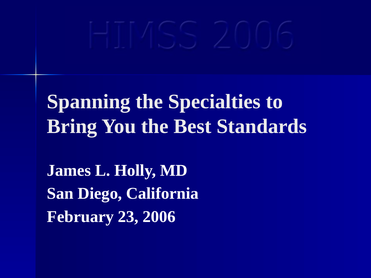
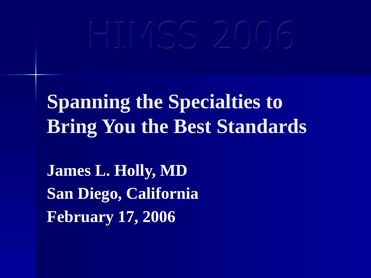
23: 23 -> 17
